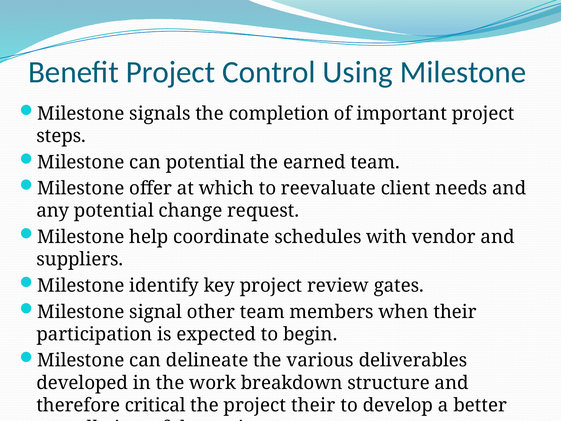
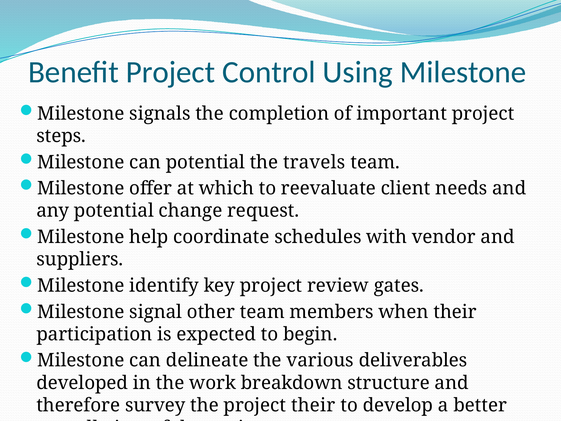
earned: earned -> travels
critical: critical -> survey
